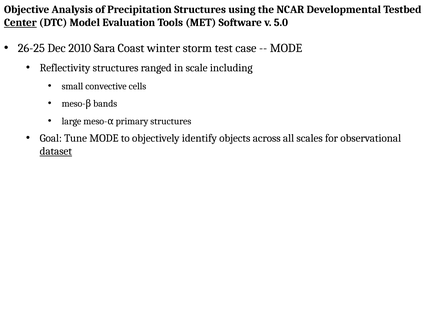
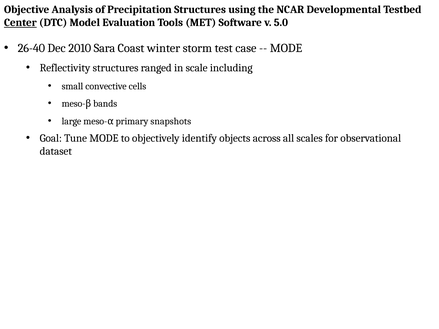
26-25: 26-25 -> 26-40
primary structures: structures -> snapshots
dataset underline: present -> none
